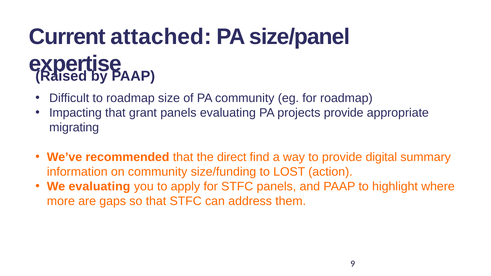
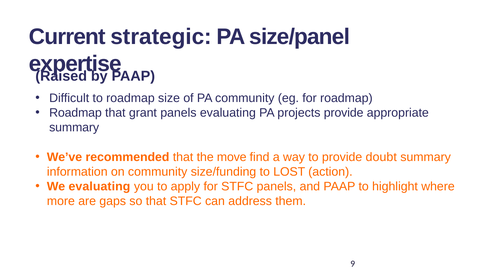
attached: attached -> strategic
Impacting at (75, 113): Impacting -> Roadmap
migrating at (74, 128): migrating -> summary
direct: direct -> move
digital: digital -> doubt
